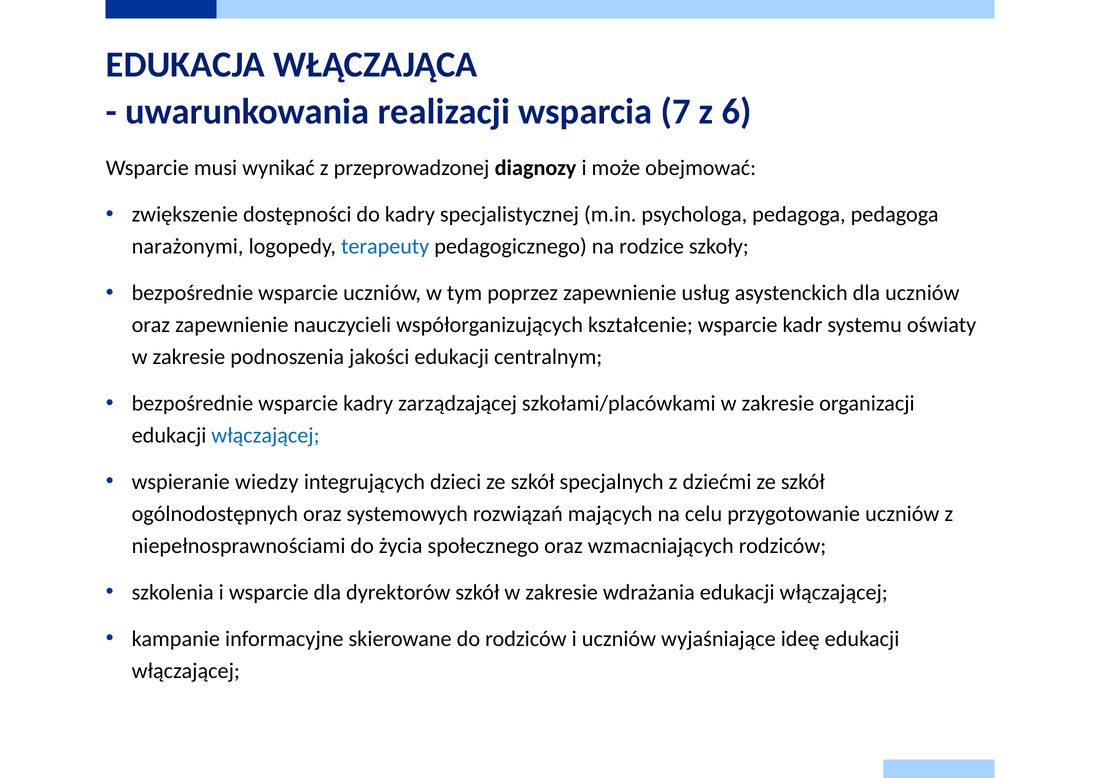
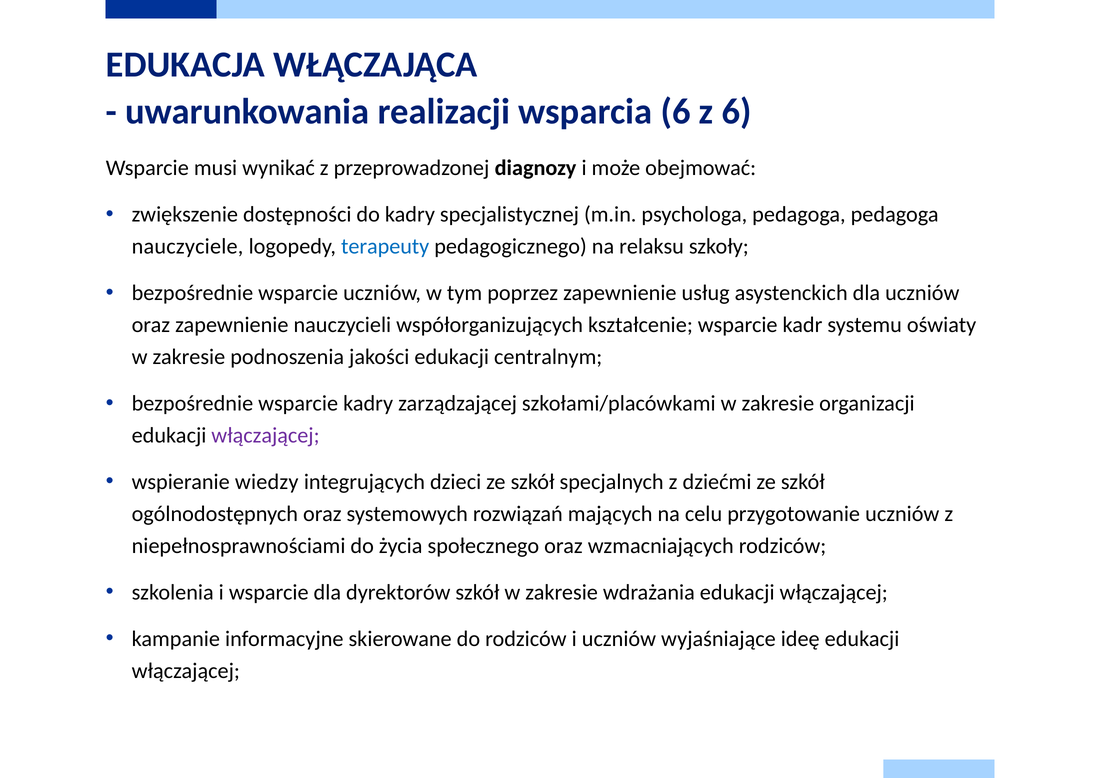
wsparcia 7: 7 -> 6
narażonymi: narażonymi -> nauczyciele
rodzice: rodzice -> relaksu
włączającej at (265, 435) colour: blue -> purple
